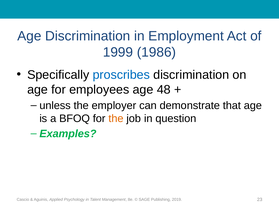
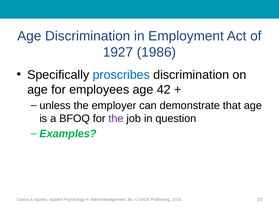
1999: 1999 -> 1927
48: 48 -> 42
the at (116, 119) colour: orange -> purple
